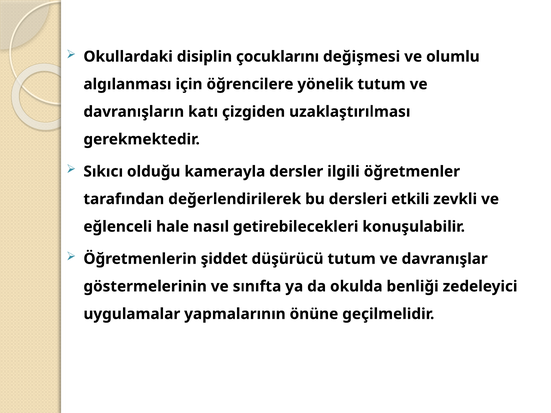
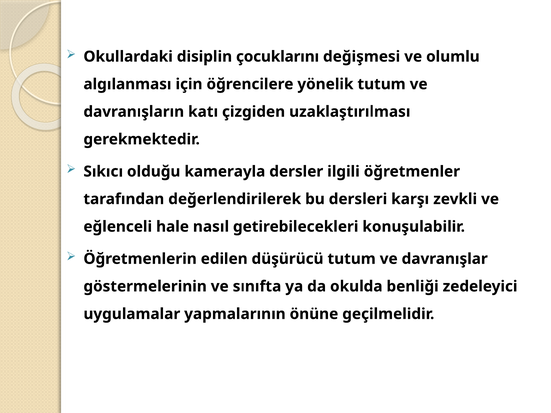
etkili: etkili -> karşı
şiddet: şiddet -> edilen
